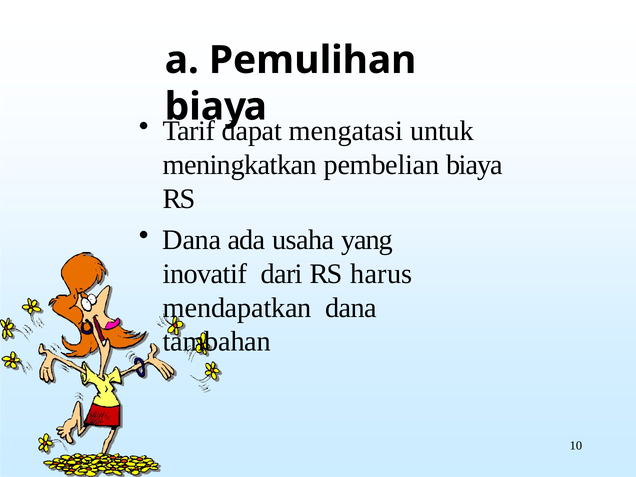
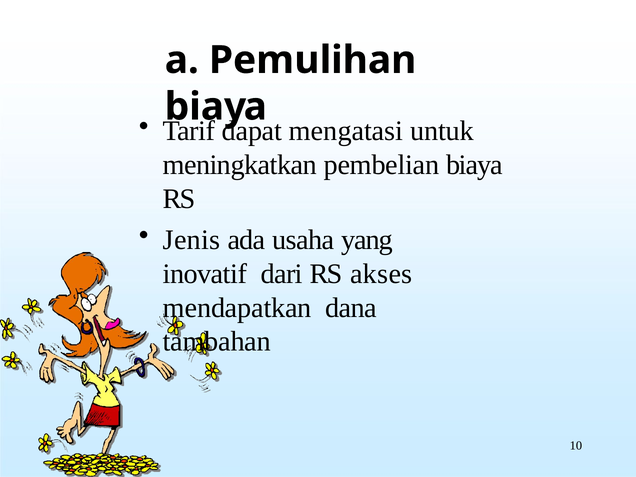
Dana at (192, 240): Dana -> Jenis
harus: harus -> akses
